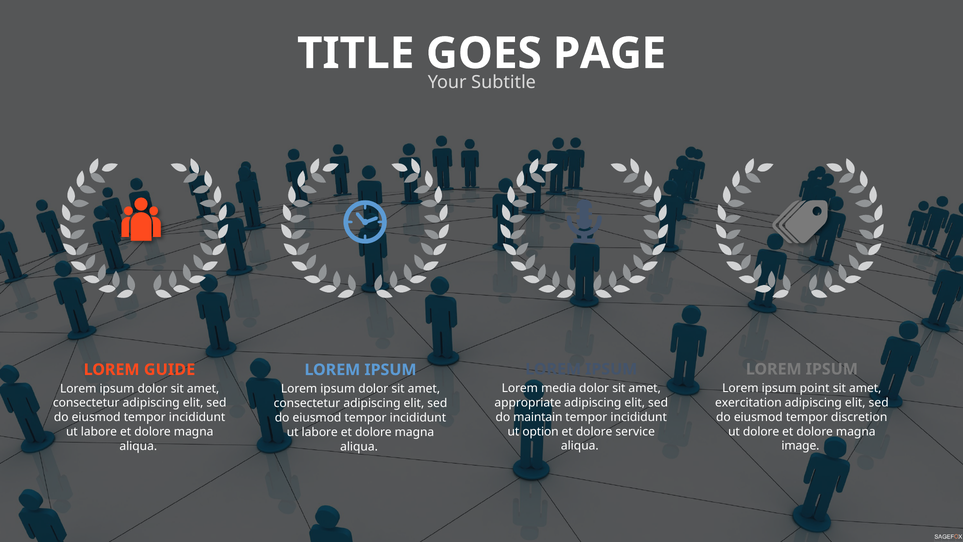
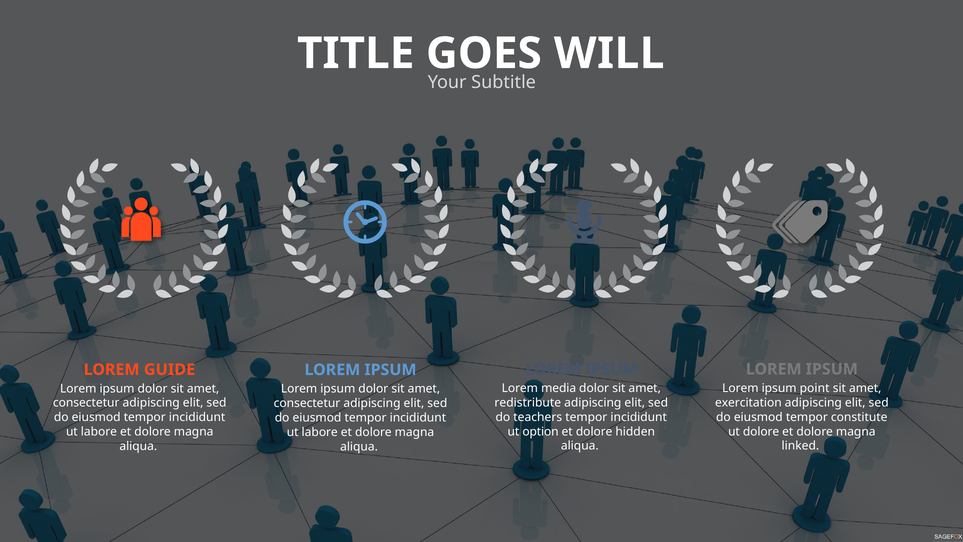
PAGE: PAGE -> WILL
appropriate: appropriate -> redistribute
maintain: maintain -> teachers
discretion: discretion -> constitute
service: service -> hidden
image: image -> linked
